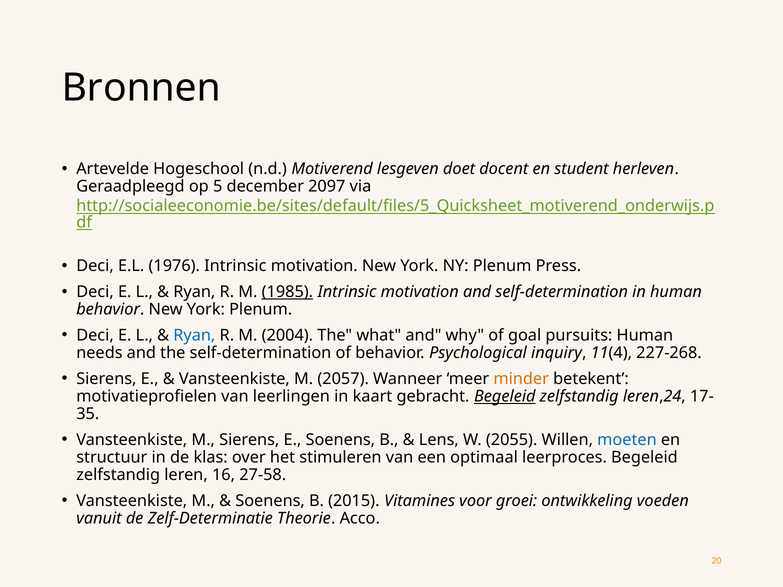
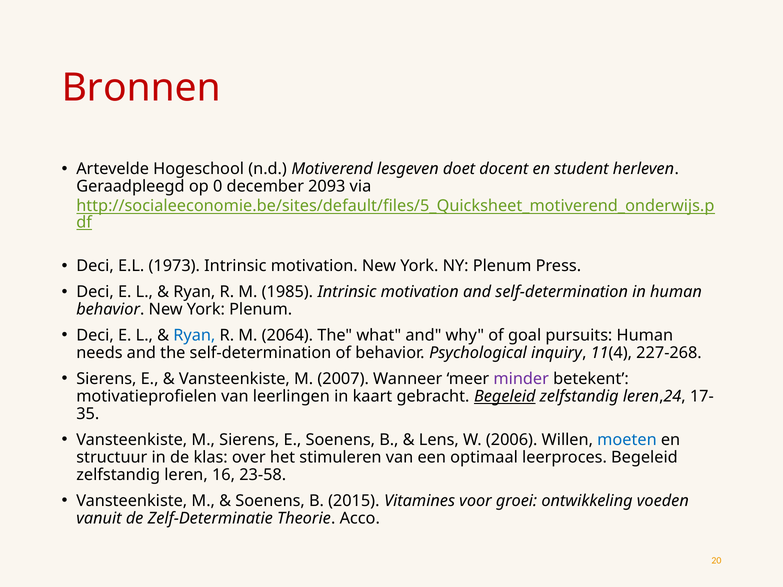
Bronnen colour: black -> red
5: 5 -> 0
2097: 2097 -> 2093
1976: 1976 -> 1973
1985 underline: present -> none
2004: 2004 -> 2064
2057: 2057 -> 2007
minder colour: orange -> purple
2055: 2055 -> 2006
27-58: 27-58 -> 23-58
